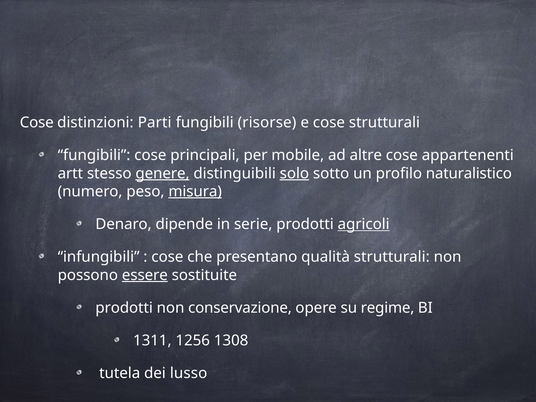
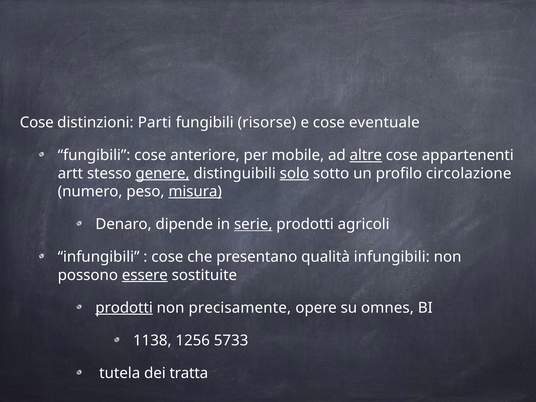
cose strutturali: strutturali -> eventuale
principali: principali -> anteriore
altre underline: none -> present
naturalistico: naturalistico -> circolazione
serie underline: none -> present
agricoli underline: present -> none
qualità strutturali: strutturali -> infungibili
prodotti at (124, 308) underline: none -> present
conservazione: conservazione -> precisamente
regime: regime -> omnes
1311: 1311 -> 1138
1308: 1308 -> 5733
lusso: lusso -> tratta
